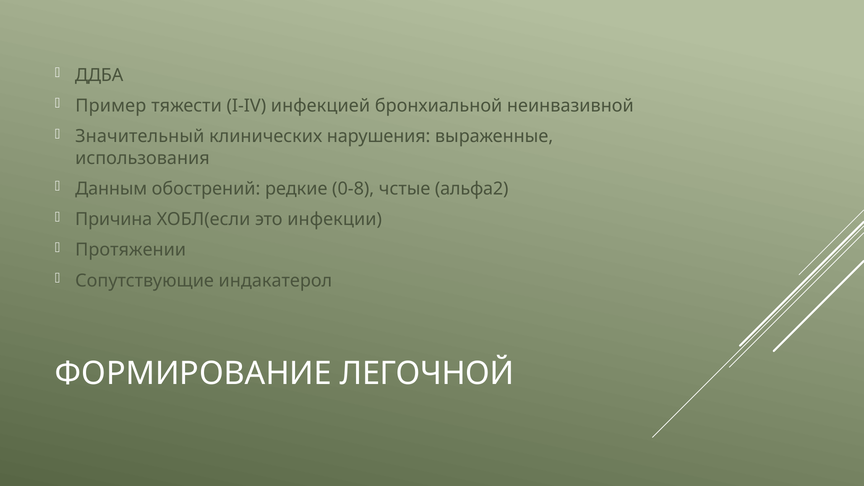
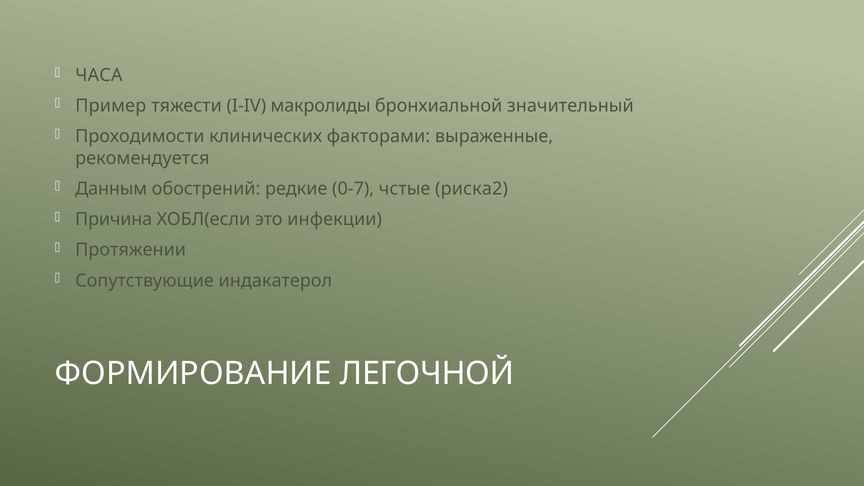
ДДБА: ДДБА -> ЧАСА
инфекцией: инфекцией -> макролиды
неинвазивной: неинвазивной -> значительный
Значительный: Значительный -> Проходимости
нарушения: нарушения -> факторами
использования: использования -> рекомендуется
0-8: 0-8 -> 0-7
альфа2: альфа2 -> риска2
